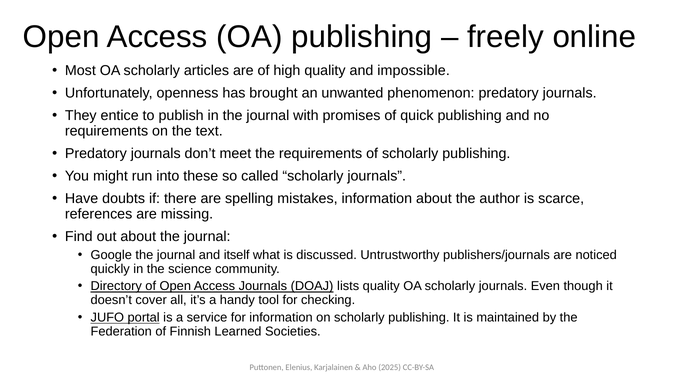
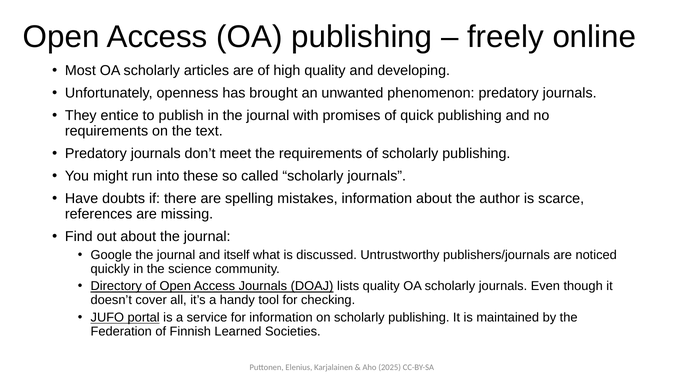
impossible: impossible -> developing
